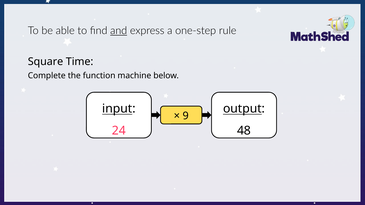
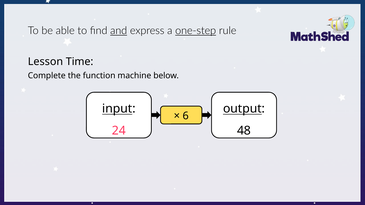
one-step underline: none -> present
Square: Square -> Lesson
9: 9 -> 6
